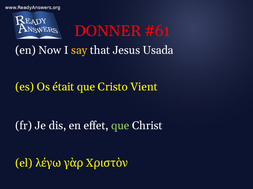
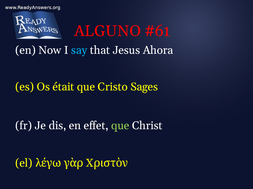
DONNER: DONNER -> ALGUNO
say colour: yellow -> light blue
Usada: Usada -> Ahora
Vient: Vient -> Sages
